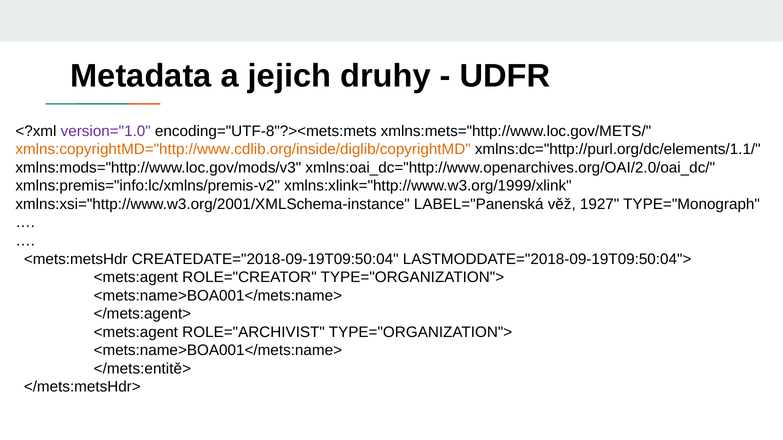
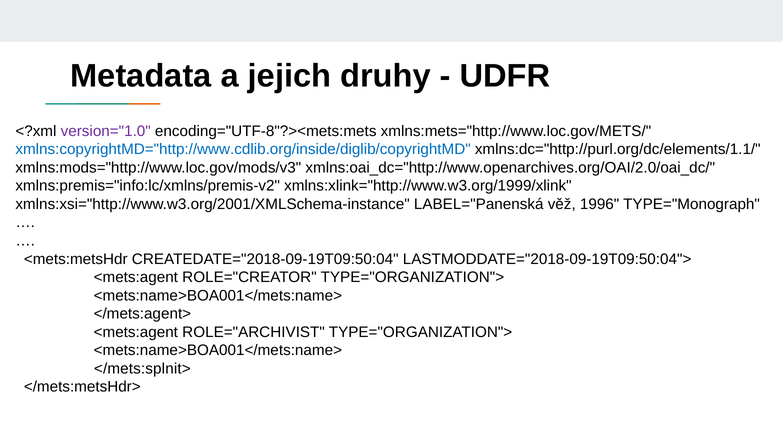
xmlns:copyrightMD="http://www.cdlib.org/inside/diglib/copyrightMD colour: orange -> blue
1927: 1927 -> 1996
</mets:entitě>: </mets:entitě> -> </mets:splnit>
